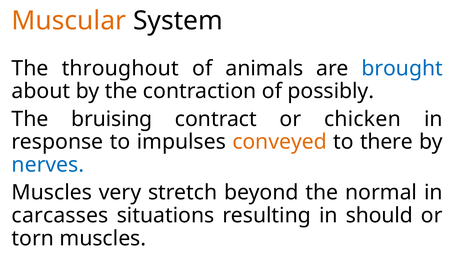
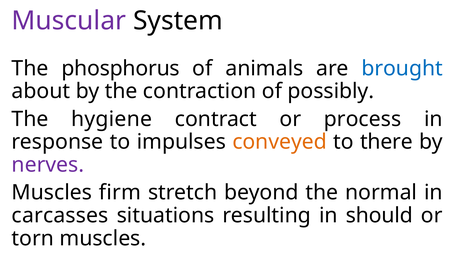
Muscular colour: orange -> purple
throughout: throughout -> phosphorus
bruising: bruising -> hygiene
chicken: chicken -> process
nerves colour: blue -> purple
very: very -> firm
